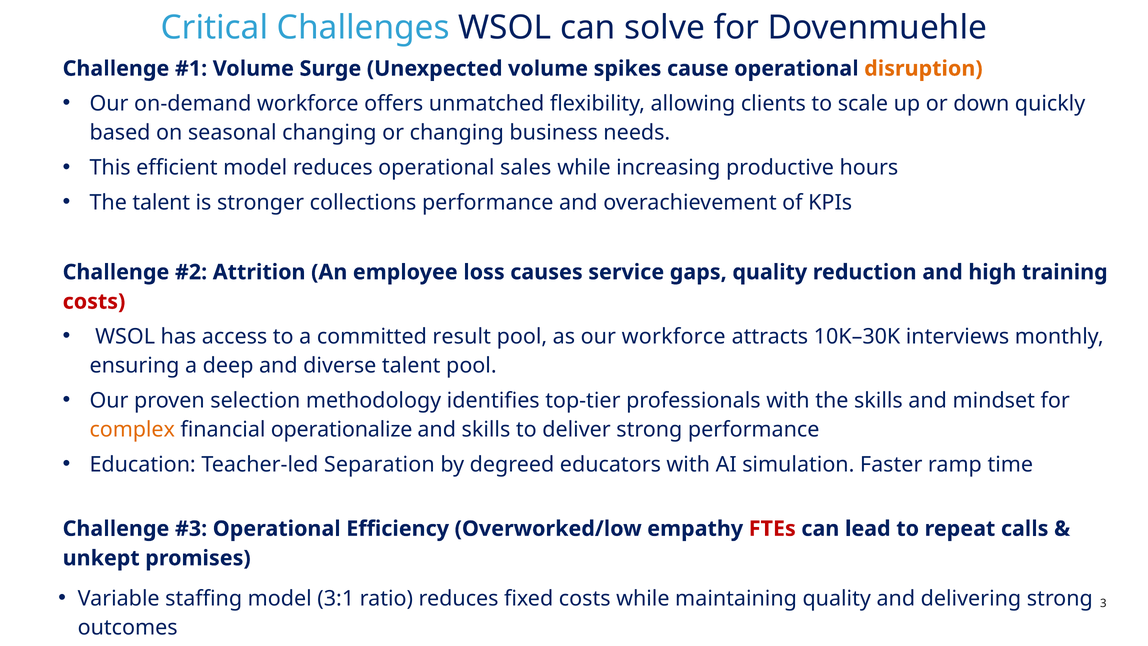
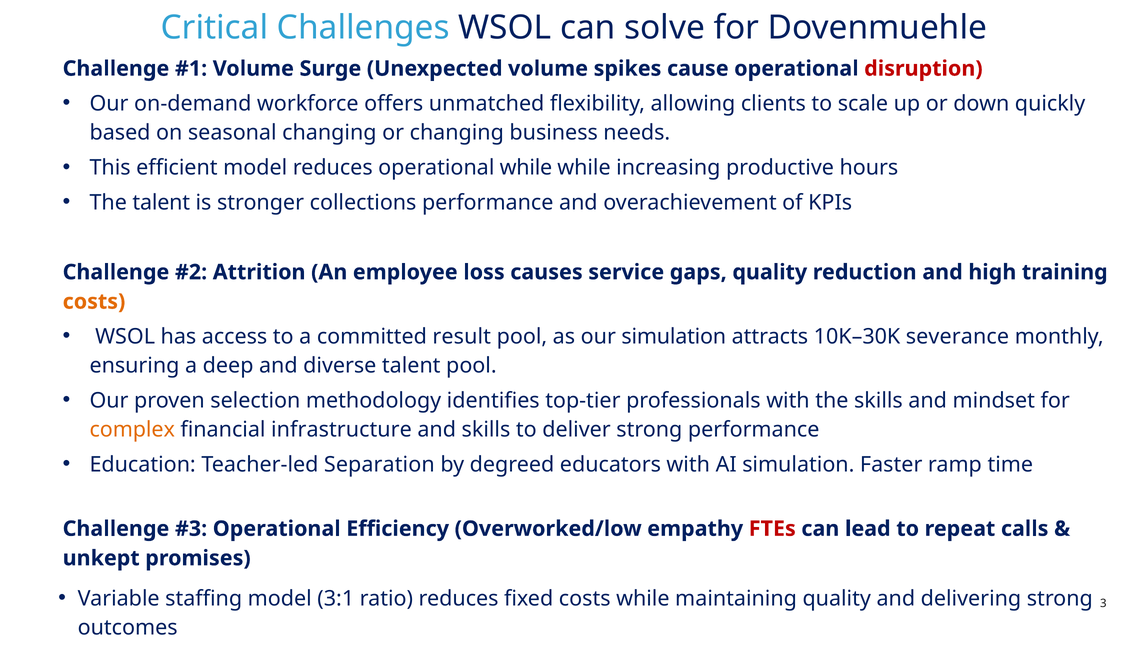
disruption colour: orange -> red
operational sales: sales -> while
costs at (94, 301) colour: red -> orange
our workforce: workforce -> simulation
interviews: interviews -> severance
operationalize: operationalize -> infrastructure
